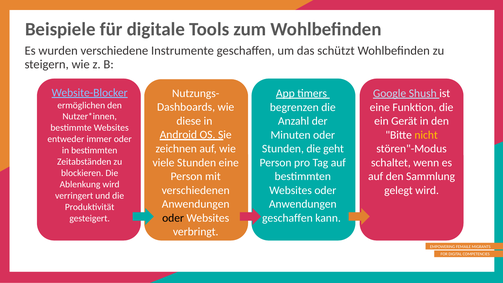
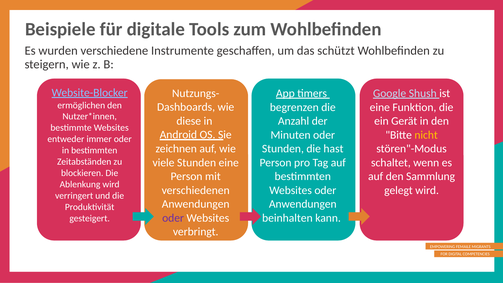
geht: geht -> hast
oder at (173, 218) colour: black -> purple
geschaffen at (287, 218): geschaffen -> beinhalten
